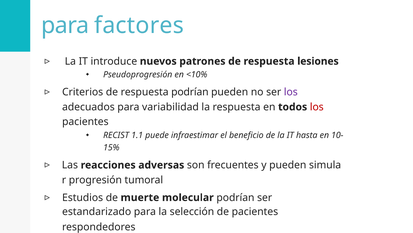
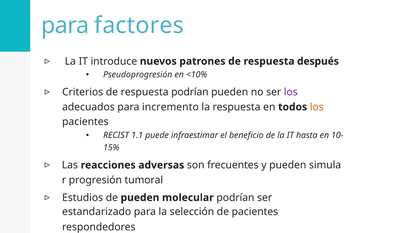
lesiones: lesiones -> después
variabilidad: variabilidad -> incremento
los at (317, 107) colour: red -> orange
de muerte: muerte -> pueden
